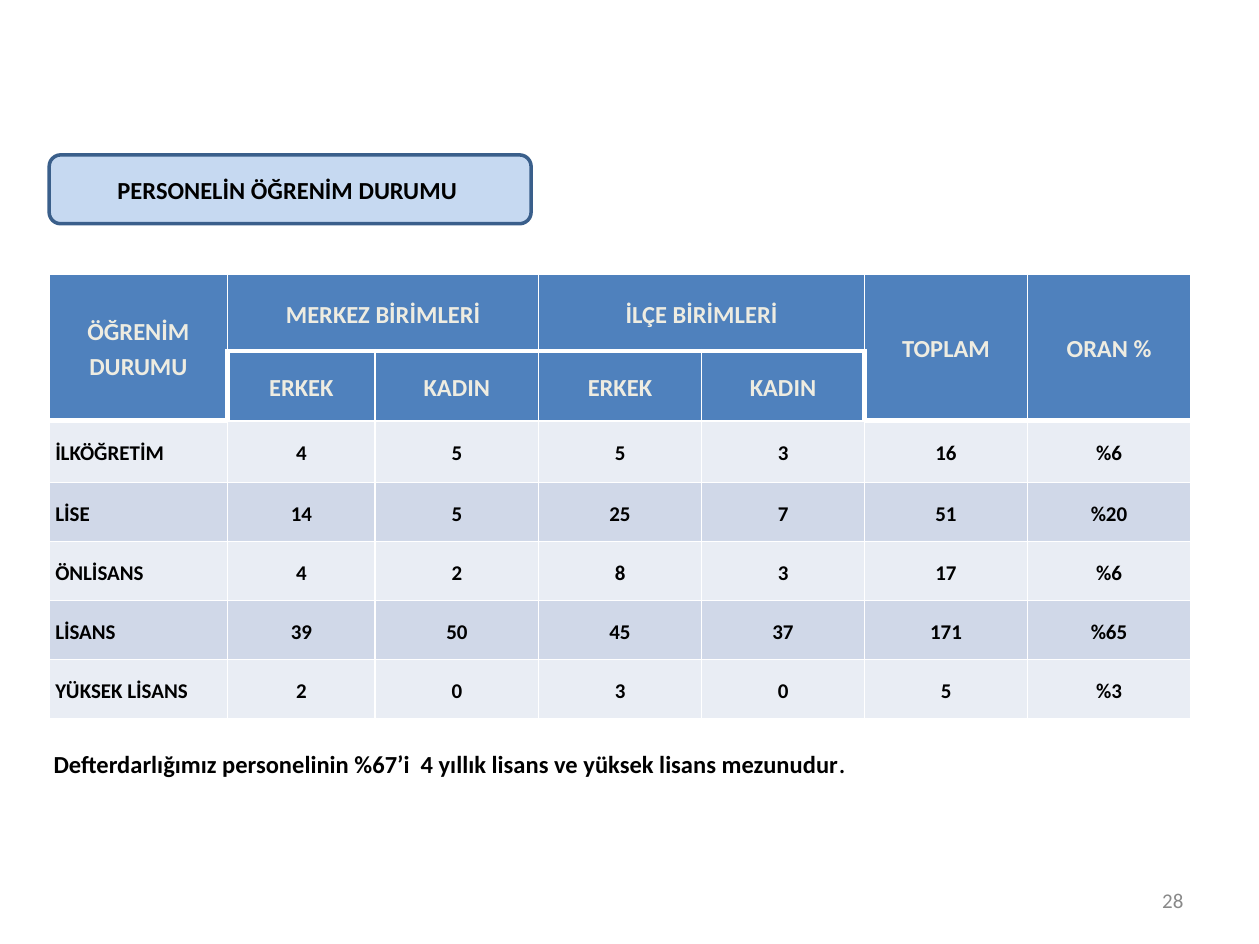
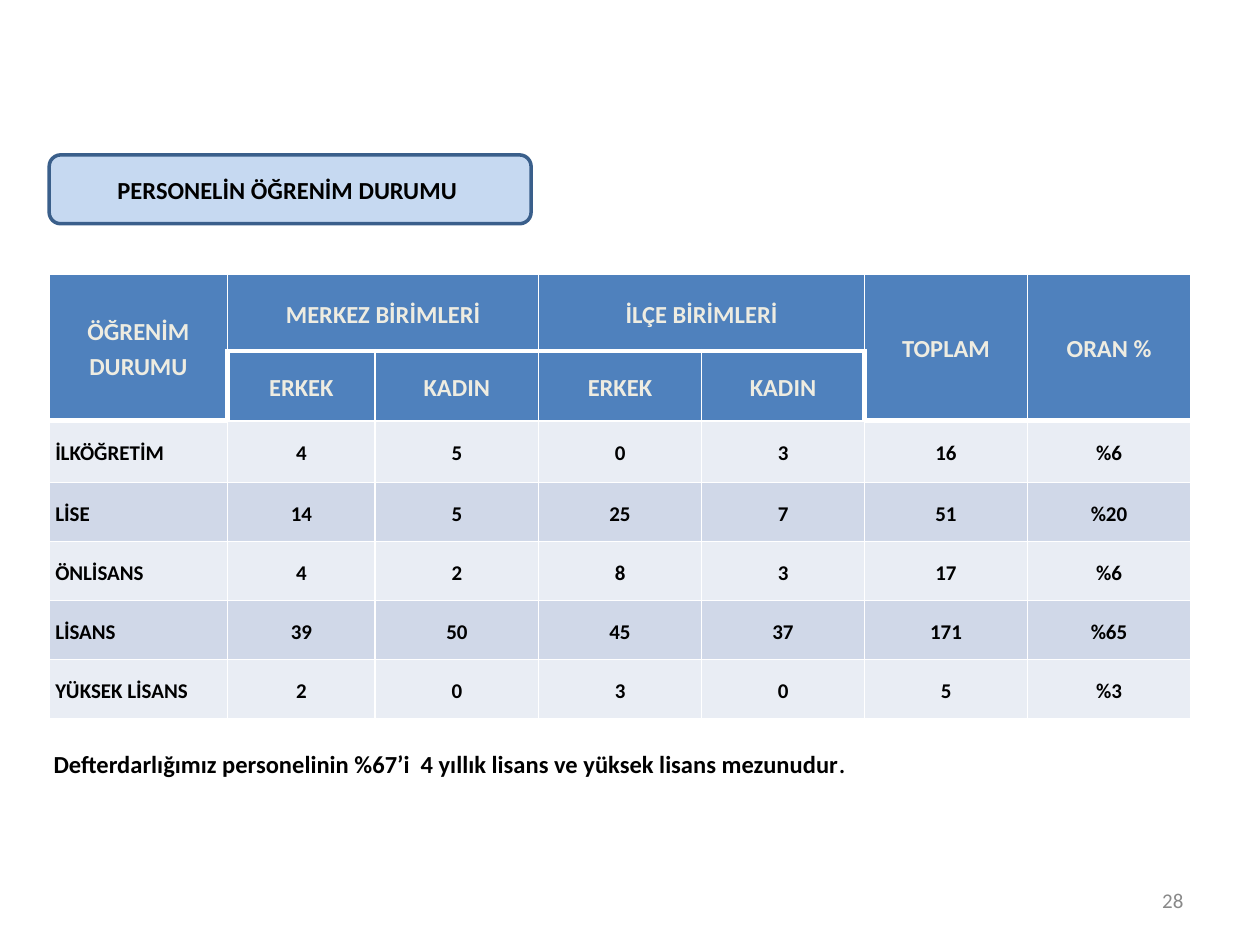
5 5: 5 -> 0
